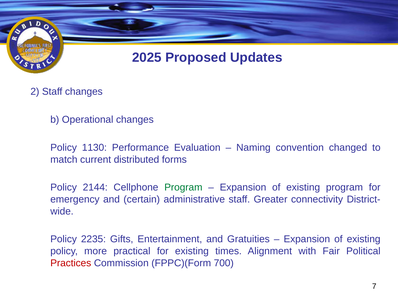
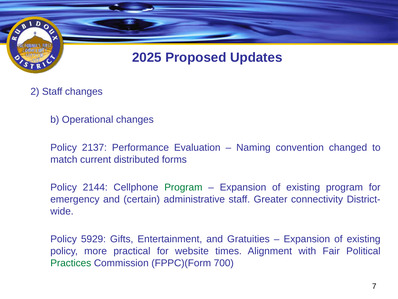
1130: 1130 -> 2137
2235: 2235 -> 5929
for existing: existing -> website
Practices colour: red -> green
